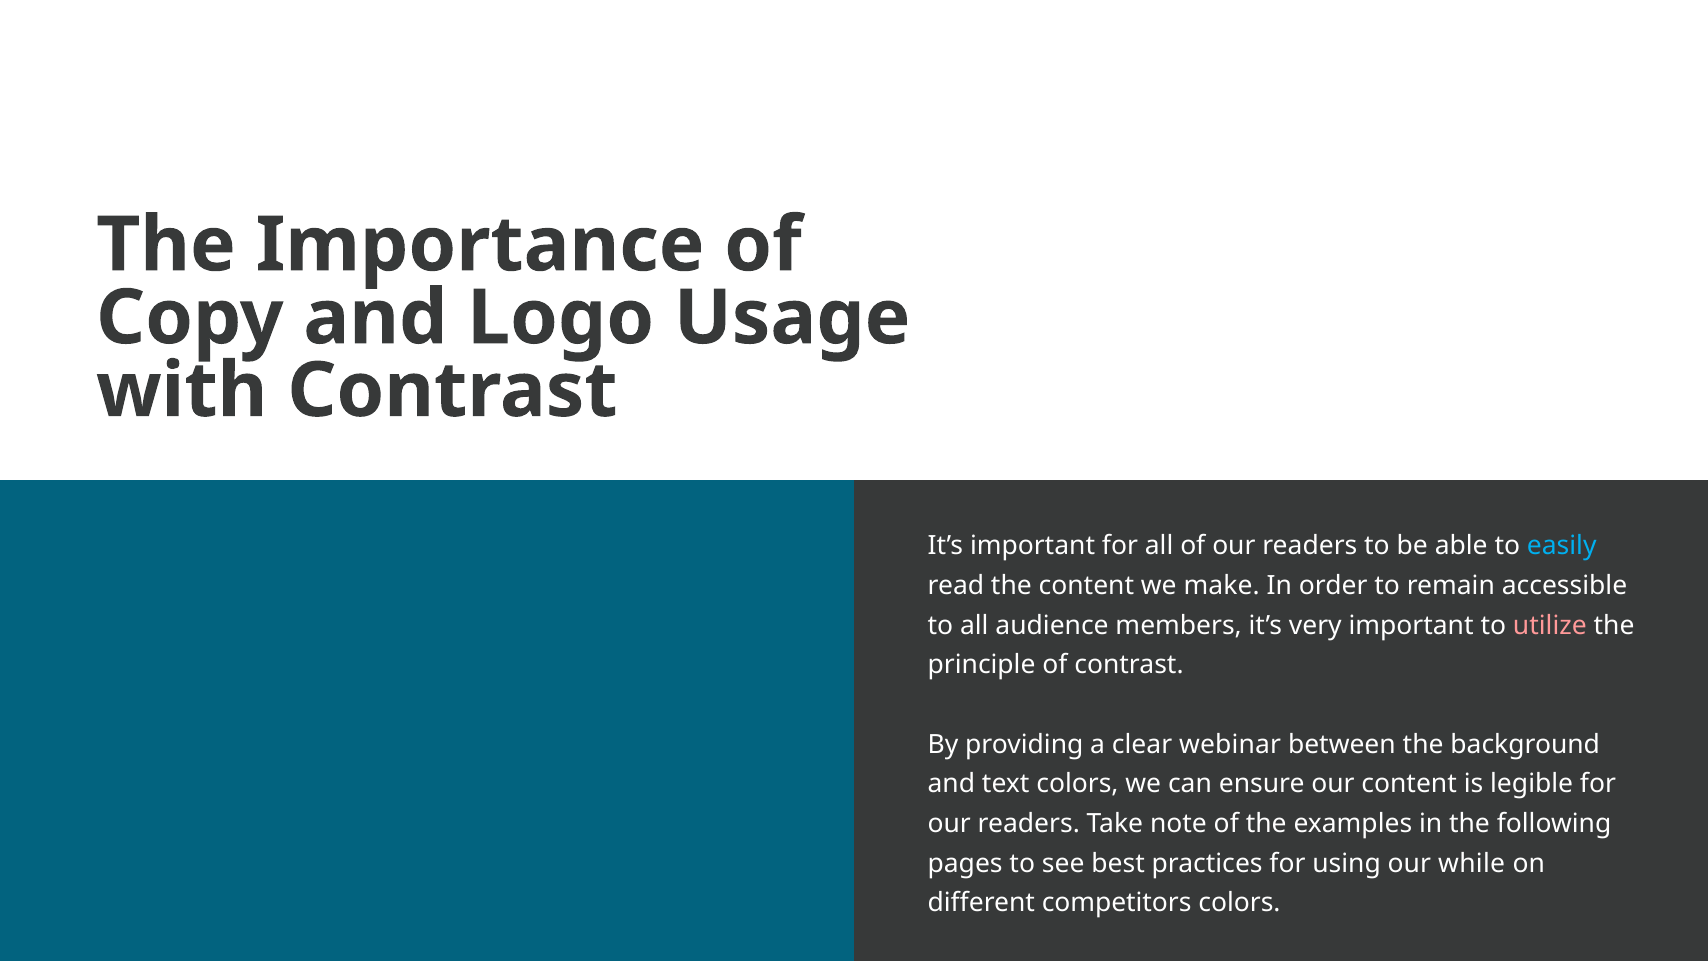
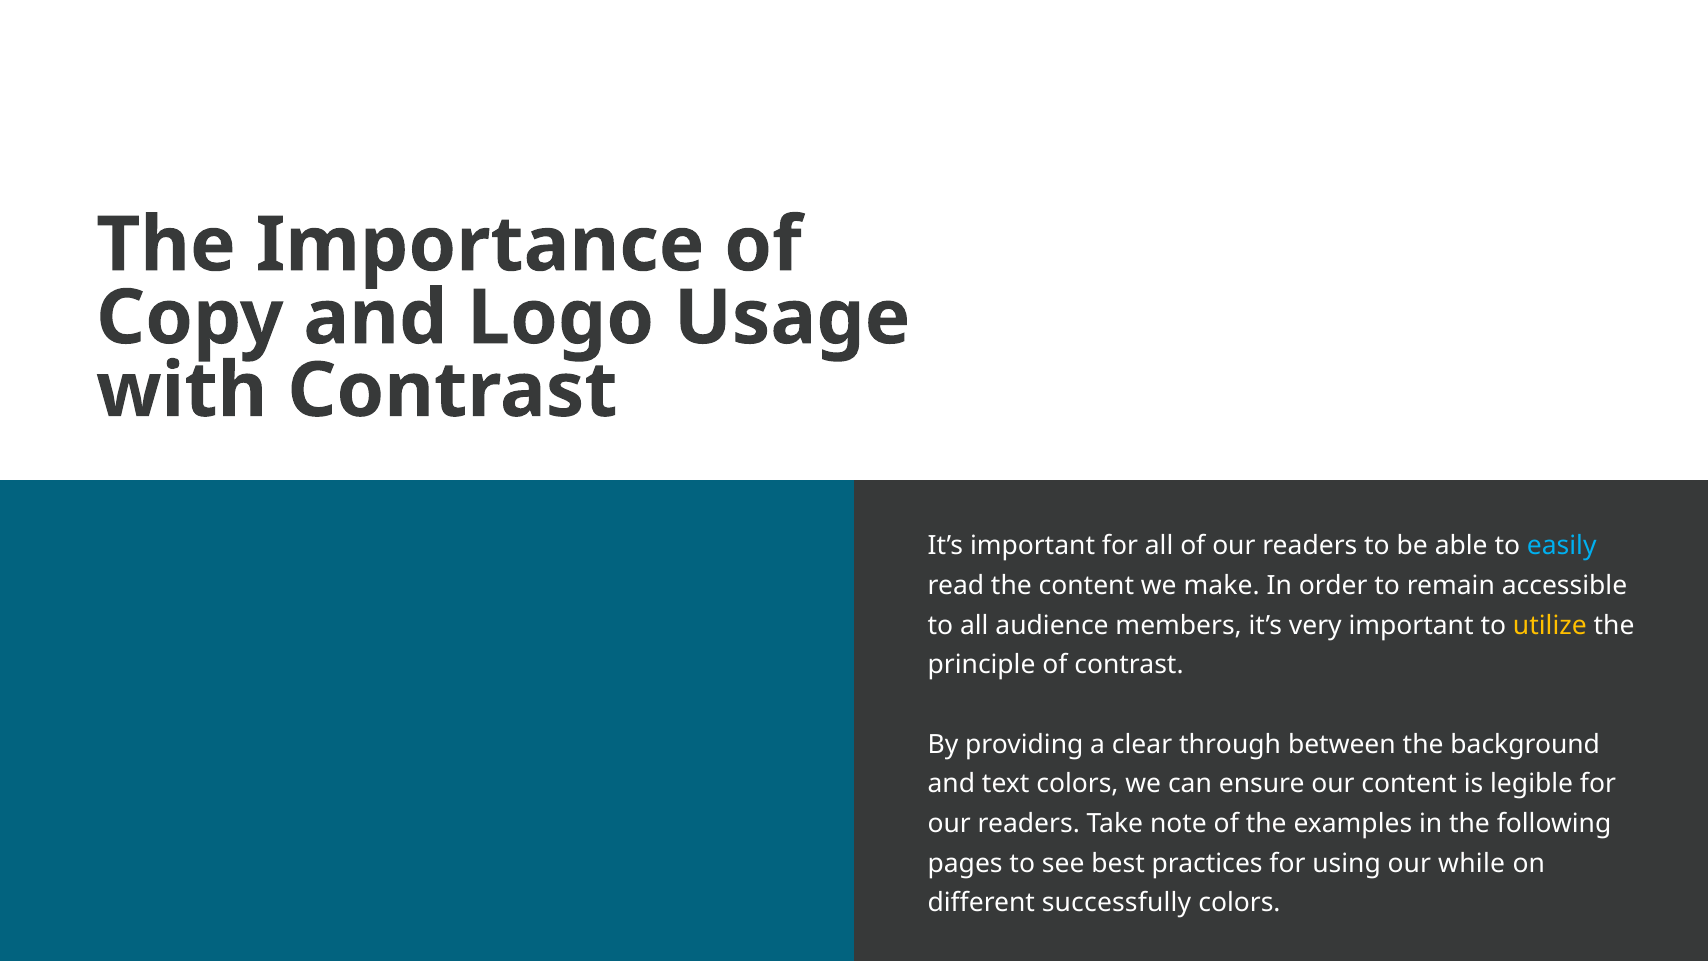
utilize colour: pink -> yellow
webinar: webinar -> through
competitors: competitors -> successfully
